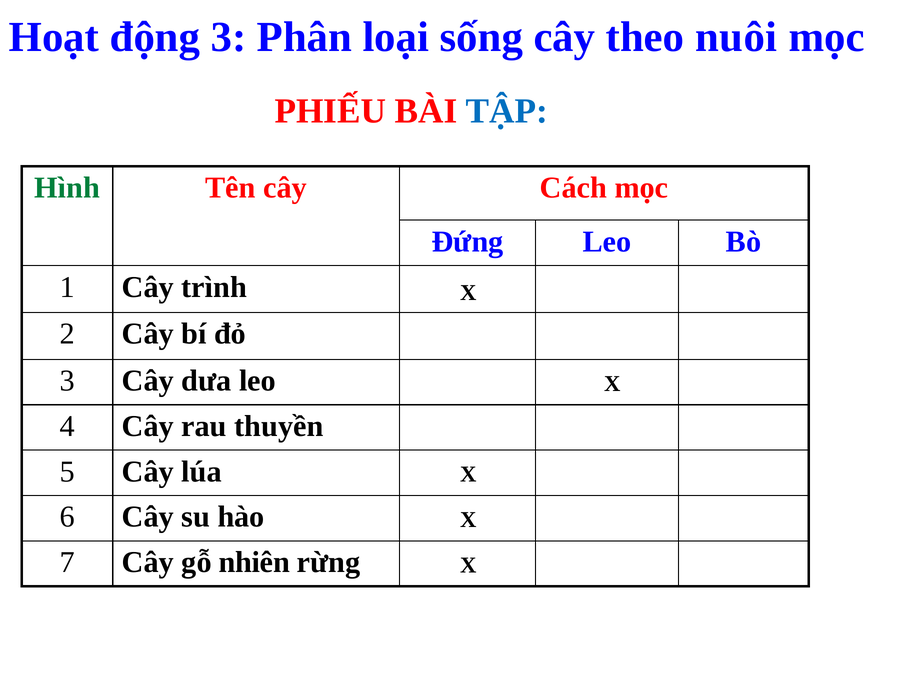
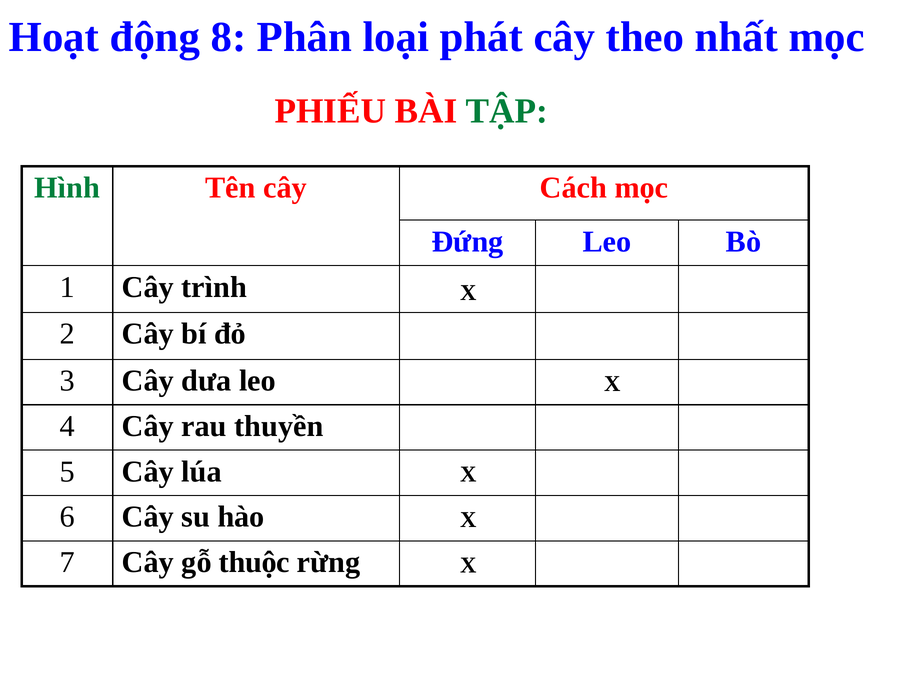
động 3: 3 -> 8
sống: sống -> phát
nuôi: nuôi -> nhất
TẬP colour: blue -> green
nhiên: nhiên -> thuộc
